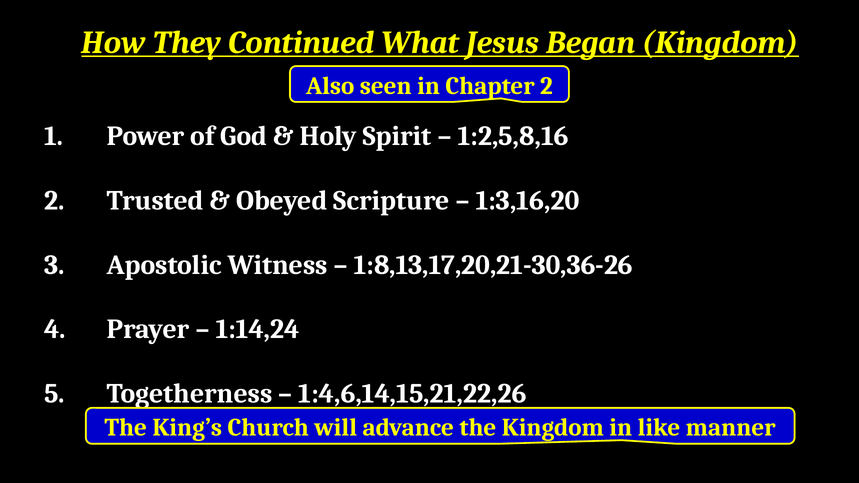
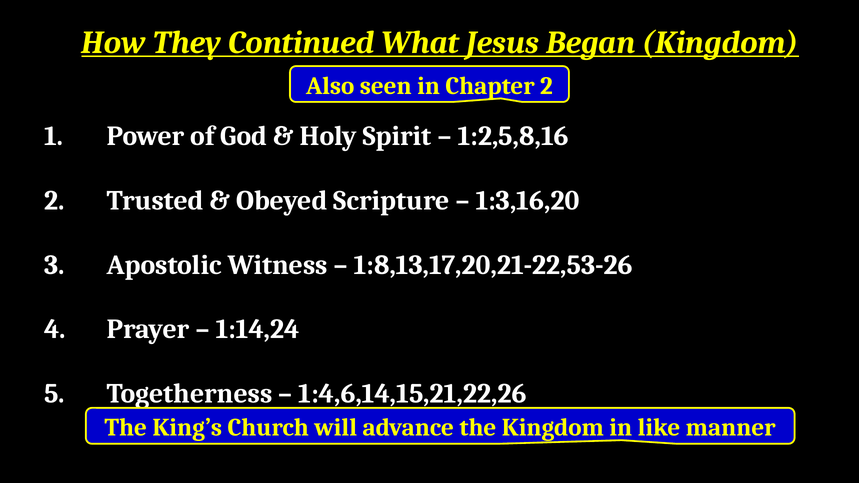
1:8,13,17,20,21-30,36-26: 1:8,13,17,20,21-30,36-26 -> 1:8,13,17,20,21-22,53-26
